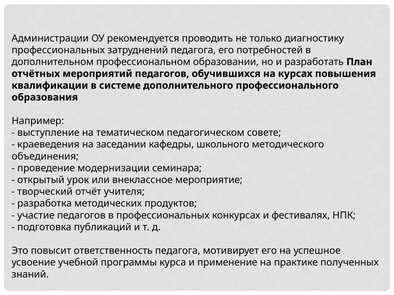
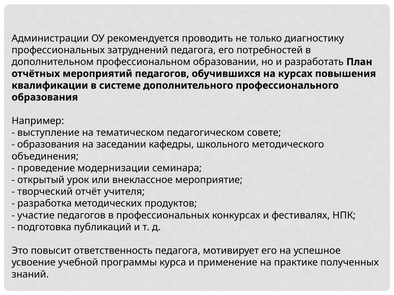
краеведения at (48, 145): краеведения -> образования
